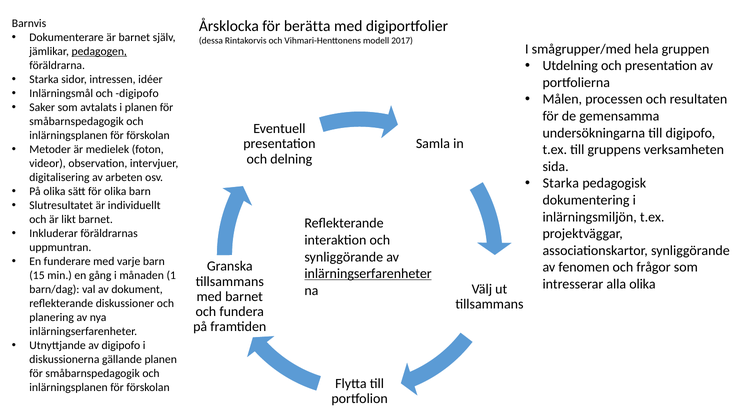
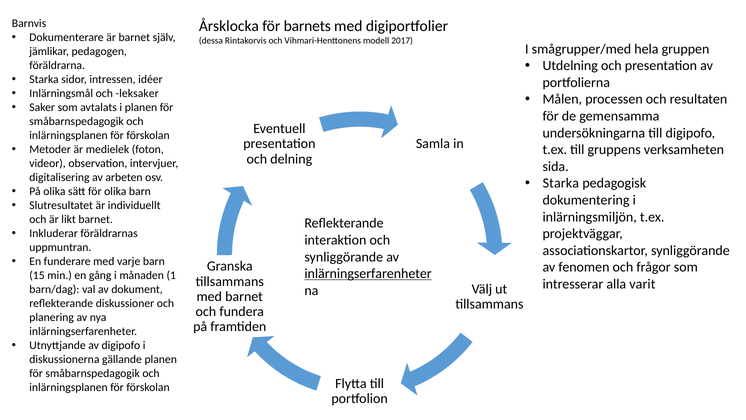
berätta: berätta -> barnets
pedagogen underline: present -> none
och digipofo: digipofo -> leksaker
alla olika: olika -> varit
